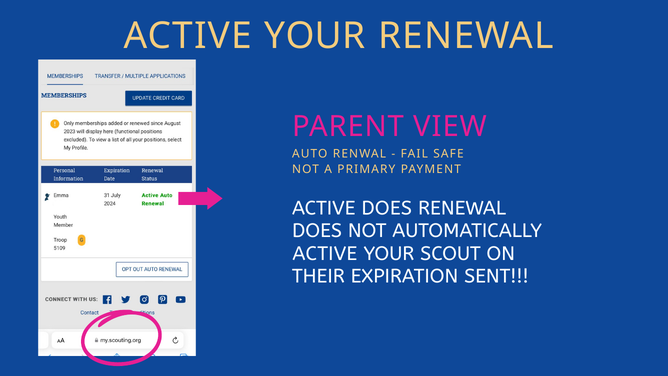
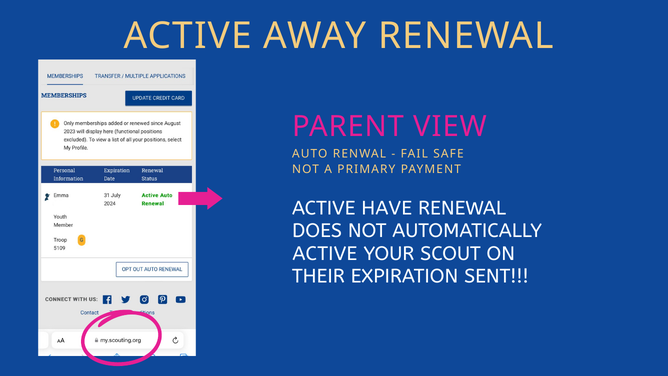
YOUR at (315, 36): YOUR -> AWAY
ACTIVE DOES: DOES -> HAVE
